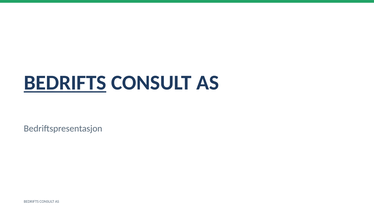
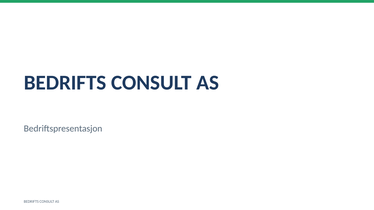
BEDRIFTS at (65, 83) underline: present -> none
